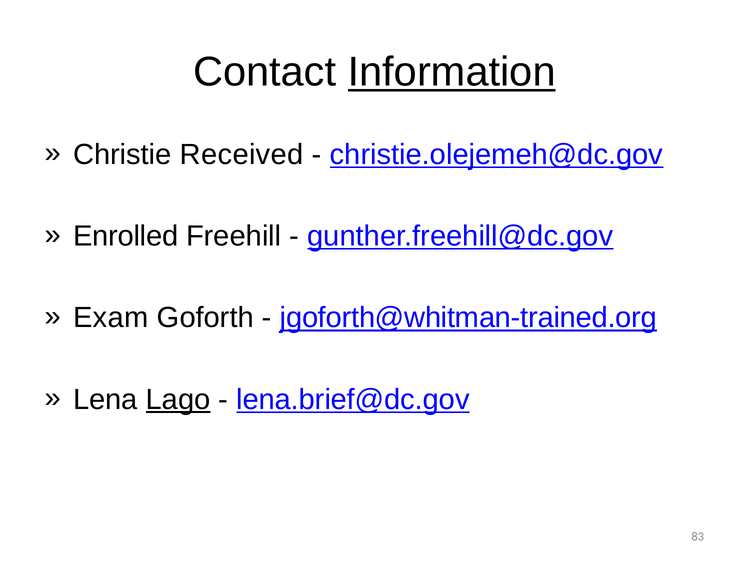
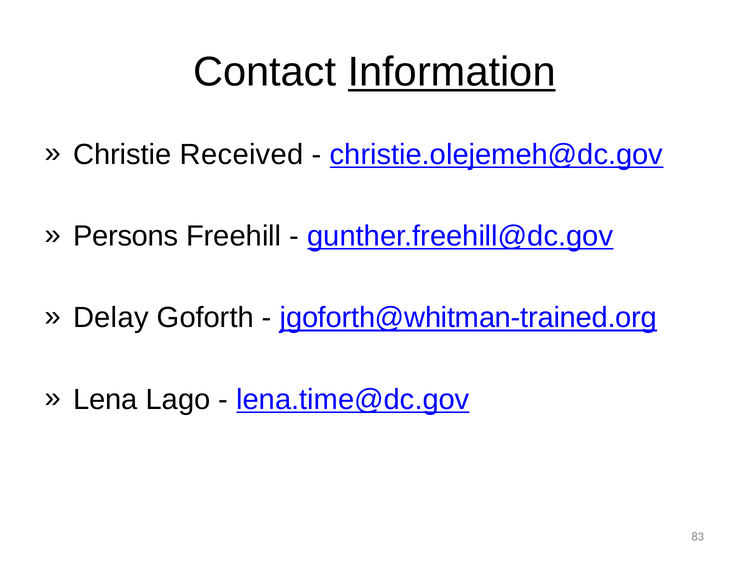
Enrolled: Enrolled -> Persons
Exam: Exam -> Delay
Lago underline: present -> none
lena.brief@dc.gov: lena.brief@dc.gov -> lena.time@dc.gov
